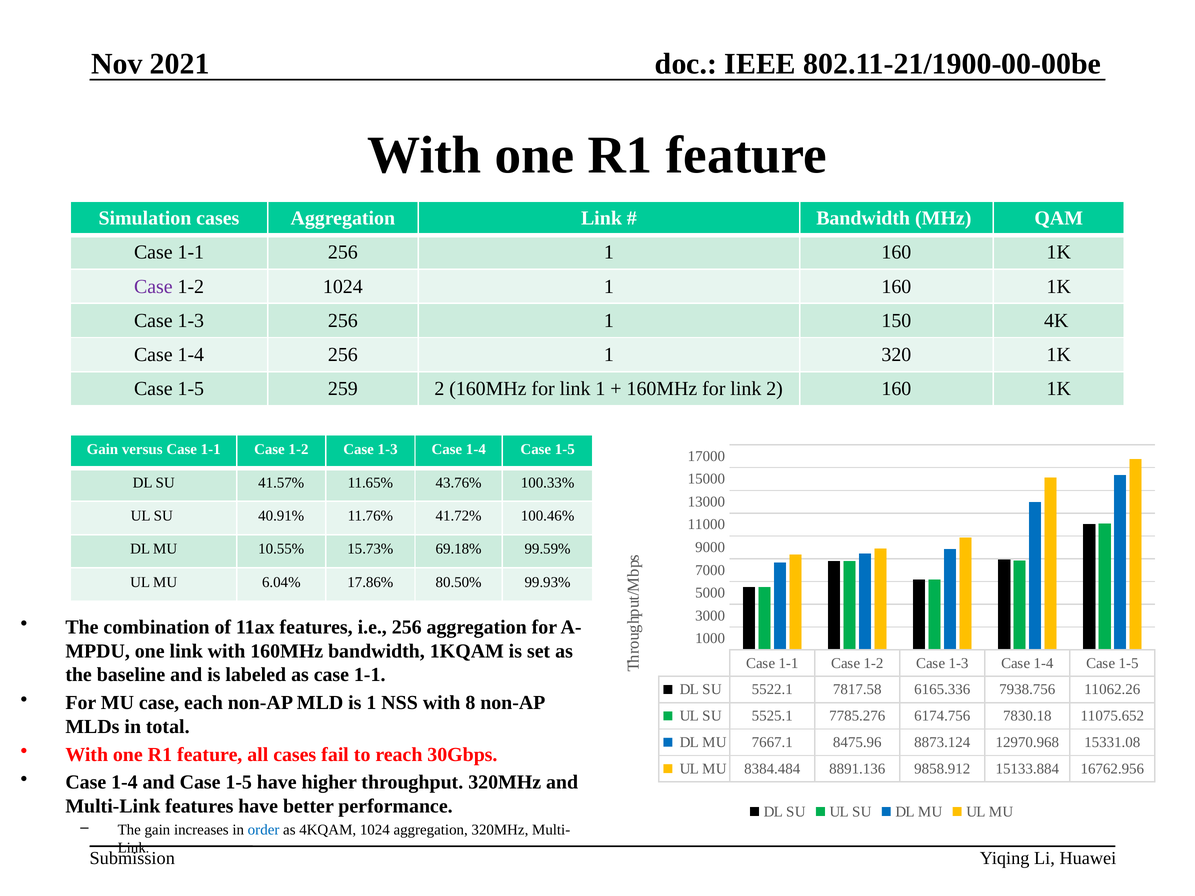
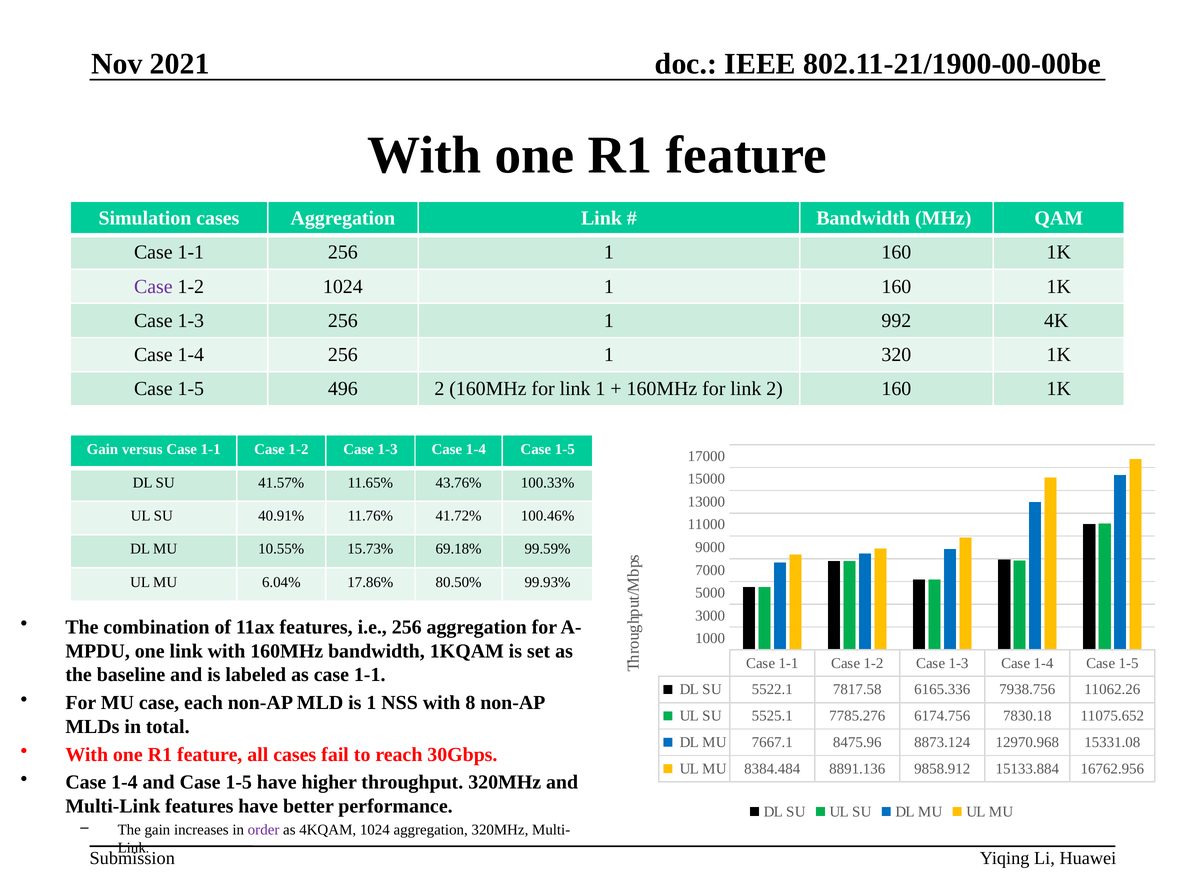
150: 150 -> 992
259: 259 -> 496
order colour: blue -> purple
